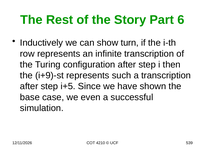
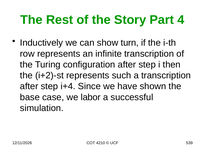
6: 6 -> 4
i+9)-st: i+9)-st -> i+2)-st
i+5: i+5 -> i+4
even: even -> labor
